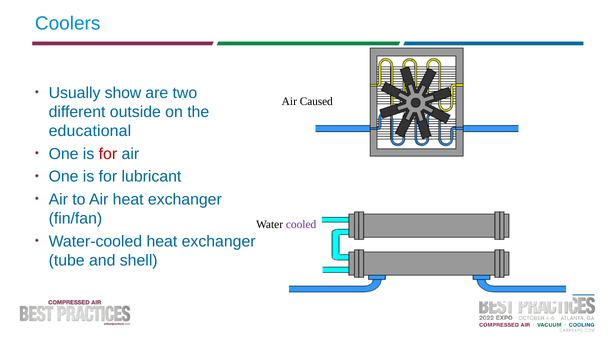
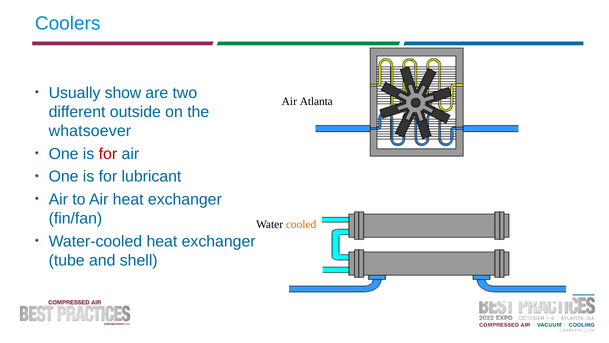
Caused: Caused -> Atlanta
educational: educational -> whatsoever
cooled colour: purple -> orange
